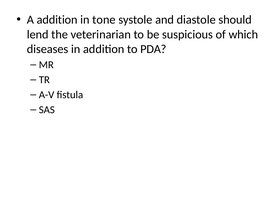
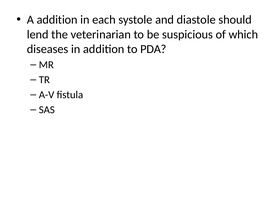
tone: tone -> each
